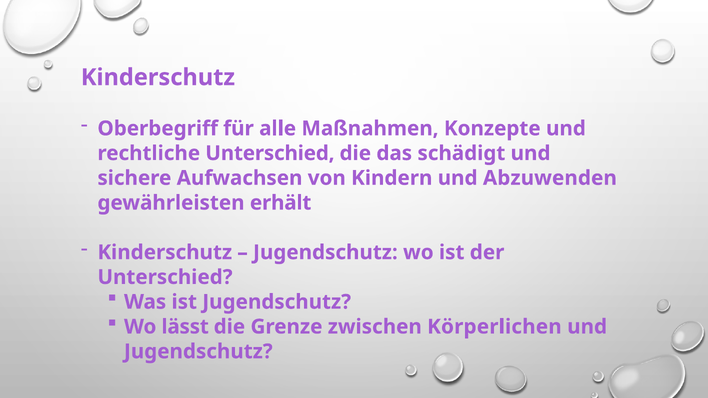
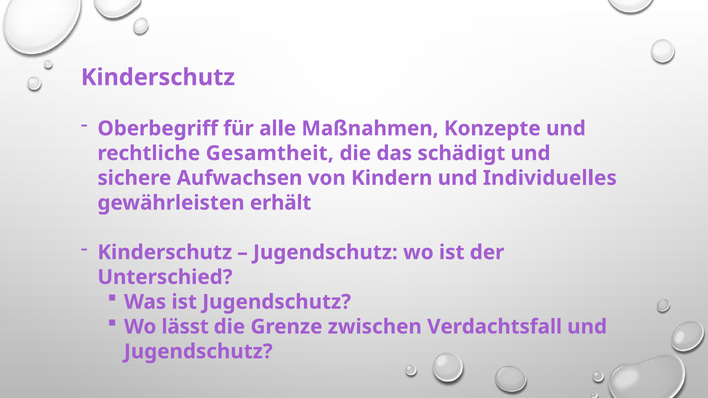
rechtliche Unterschied: Unterschied -> Gesamtheit
Abzuwenden: Abzuwenden -> Individuelles
Körperlichen: Körperlichen -> Verdachtsfall
